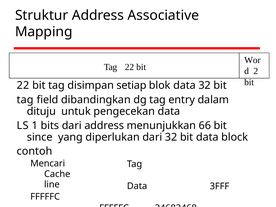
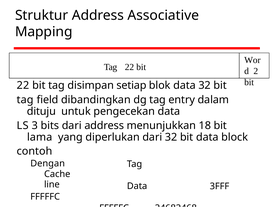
1: 1 -> 3
66: 66 -> 18
since: since -> lama
Mencari: Mencari -> Dengan
